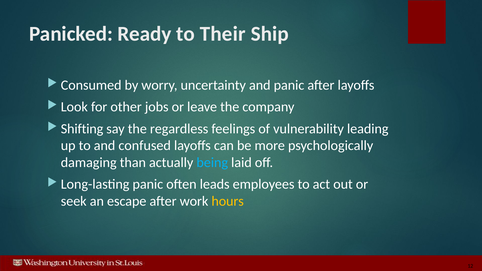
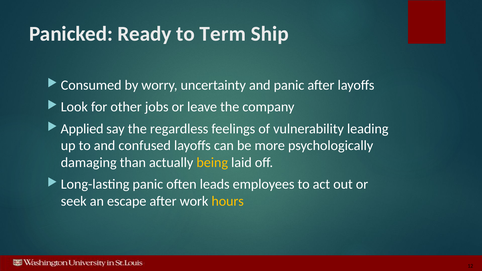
Their: Their -> Term
Shifting: Shifting -> Applied
being colour: light blue -> yellow
